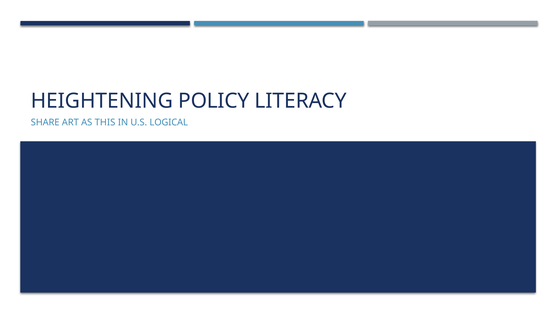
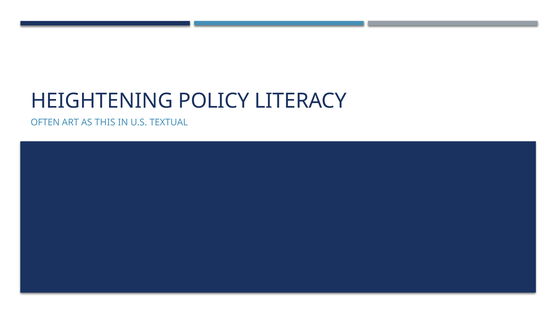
SHARE: SHARE -> OFTEN
LOGICAL: LOGICAL -> TEXTUAL
